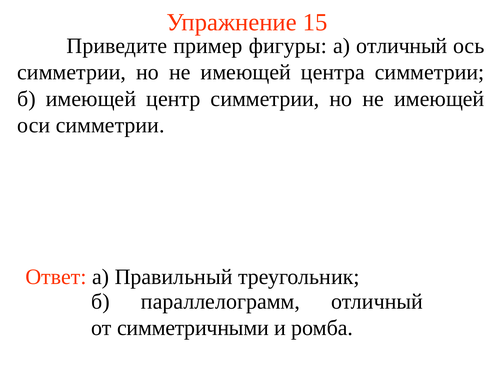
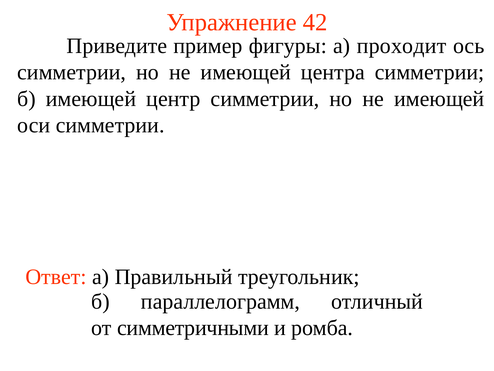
15: 15 -> 42
а отличный: отличный -> проходит
